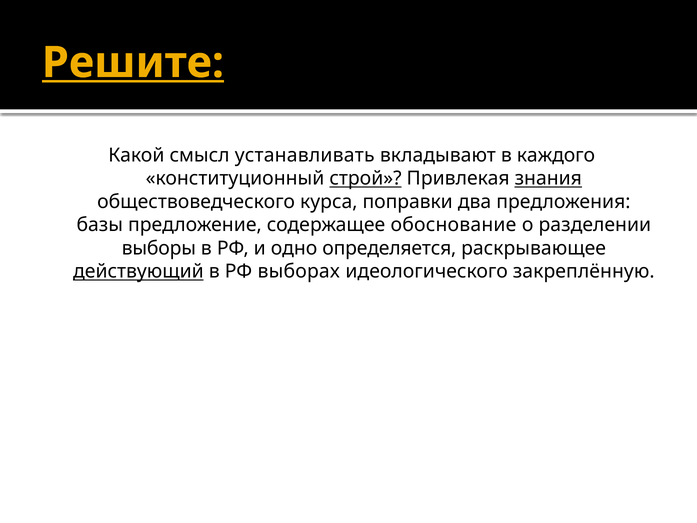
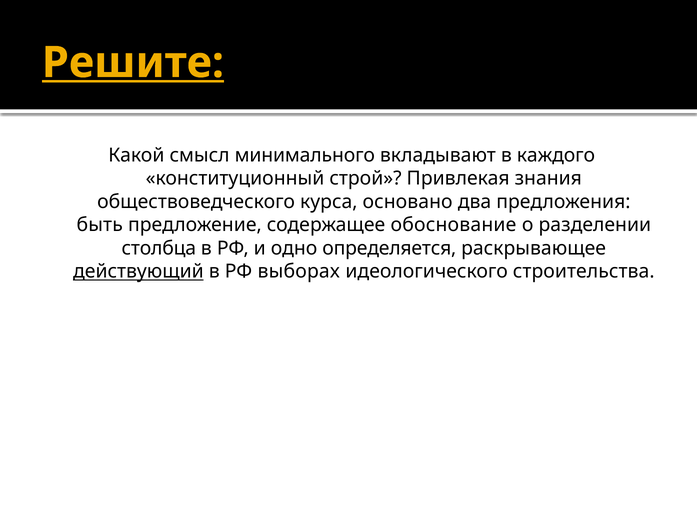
устанавливать: устанавливать -> минимального
строй underline: present -> none
знания underline: present -> none
поправки: поправки -> основано
базы: базы -> быть
выборы: выборы -> столбца
закреплённую: закреплённую -> строительства
